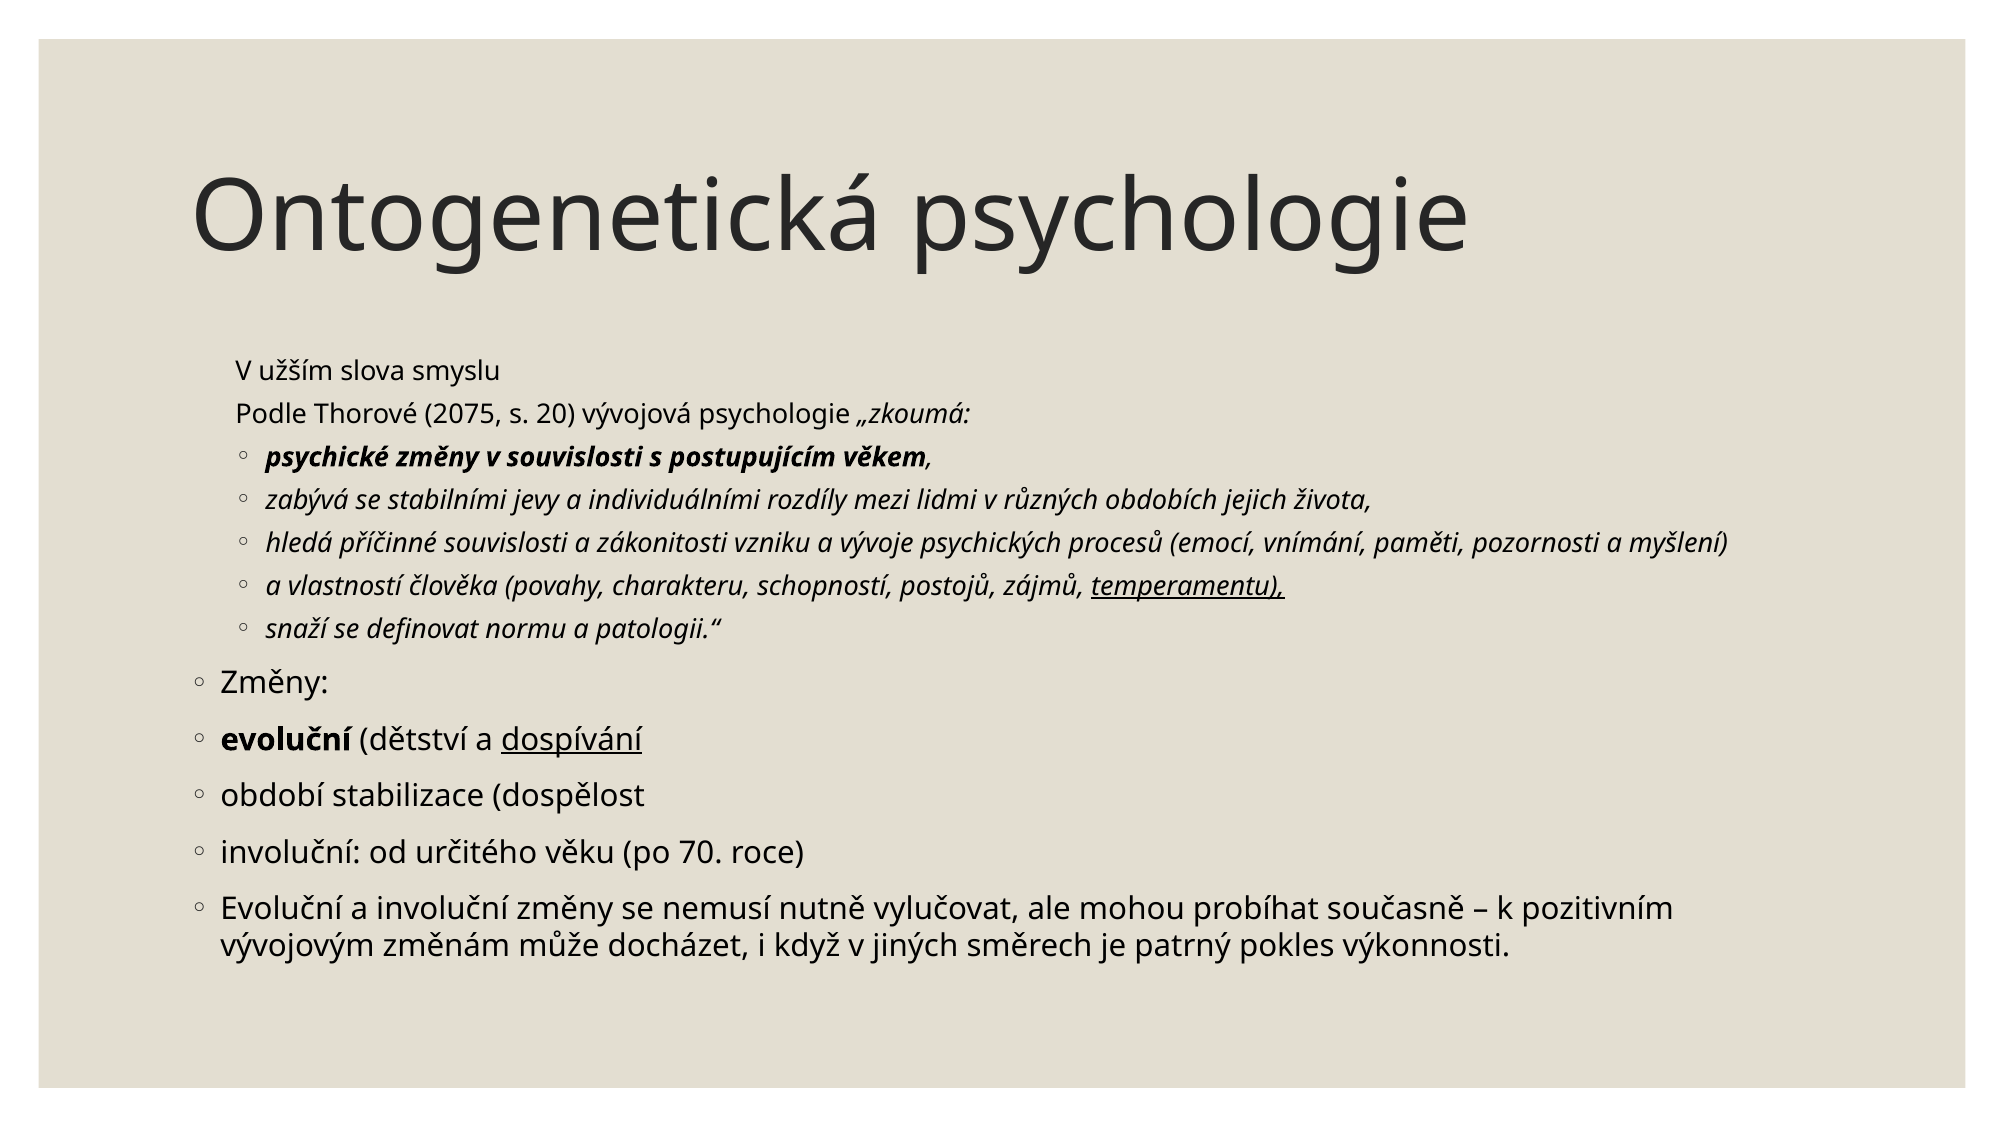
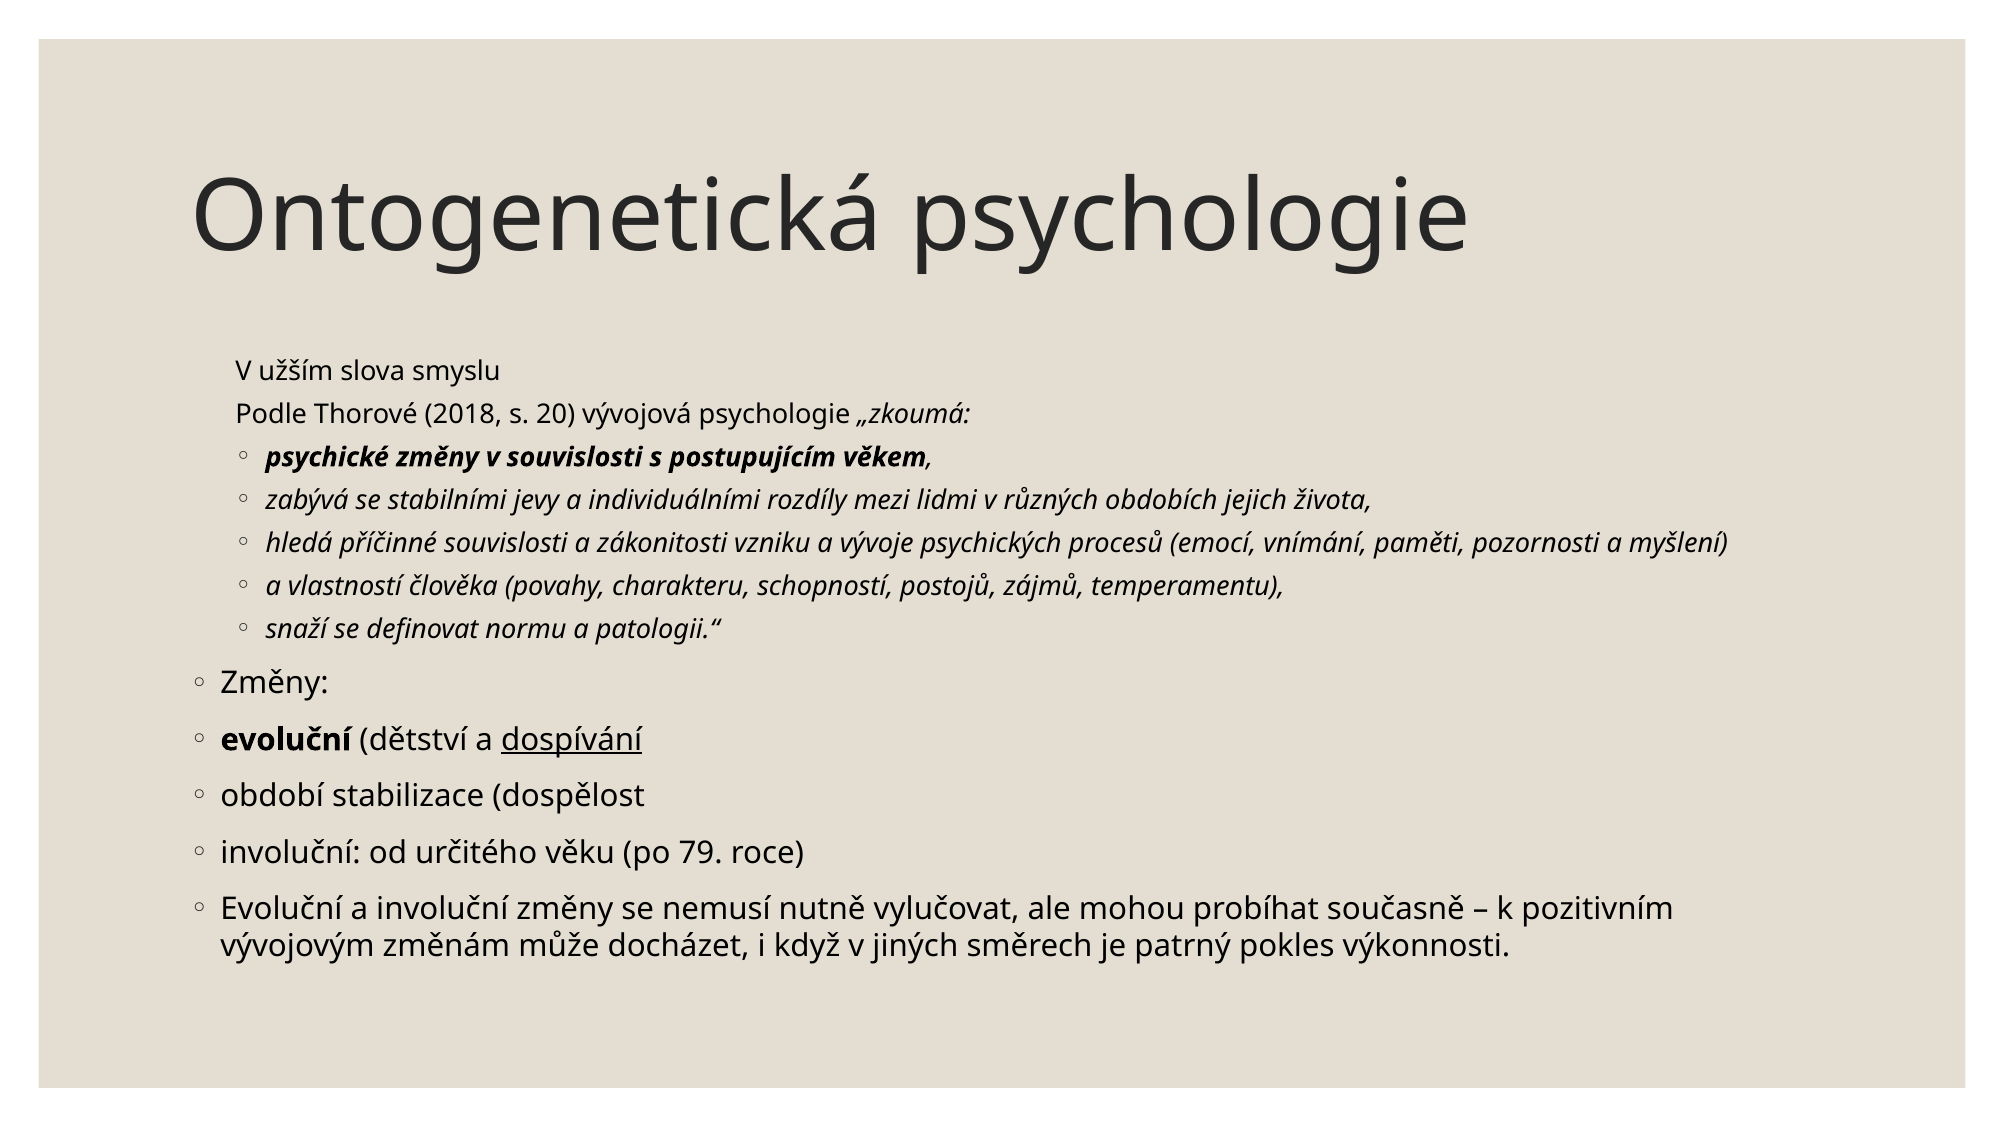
2075: 2075 -> 2018
temperamentu underline: present -> none
70: 70 -> 79
